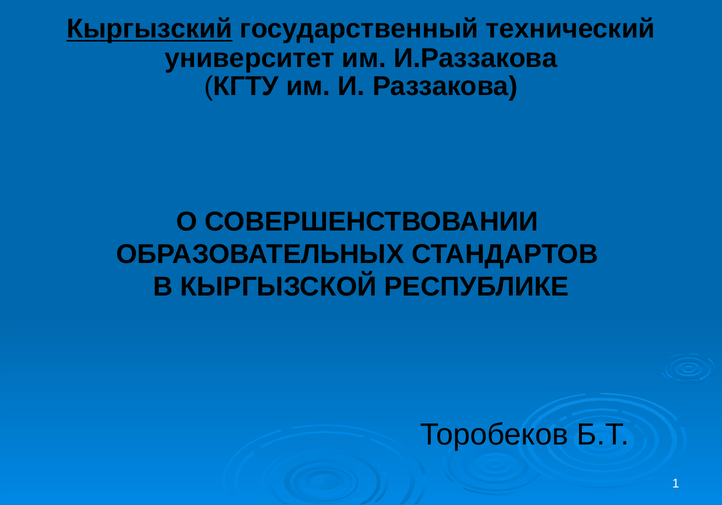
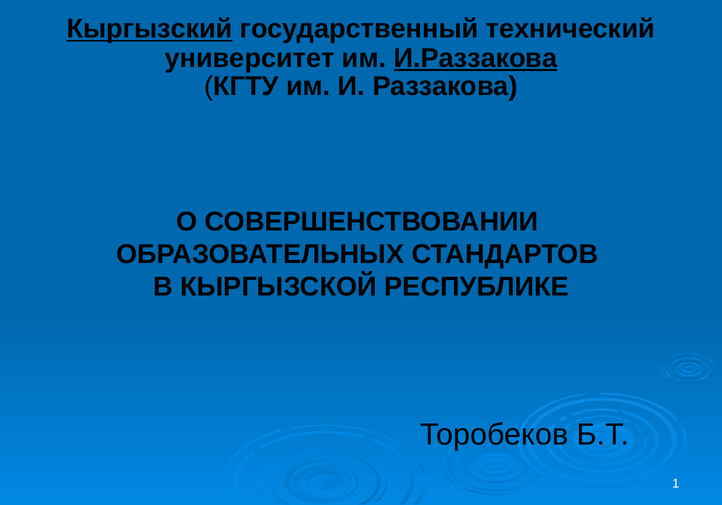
И.Раззакова underline: none -> present
